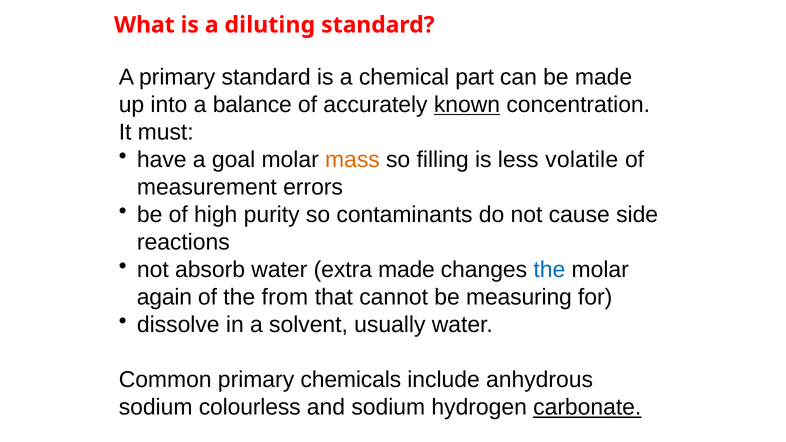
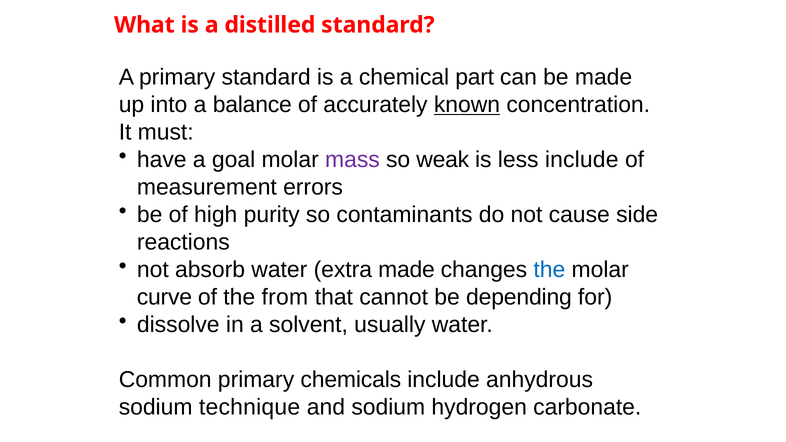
diluting: diluting -> distilled
mass colour: orange -> purple
filling: filling -> weak
less volatile: volatile -> include
again: again -> curve
measuring: measuring -> depending
colourless: colourless -> technique
carbonate underline: present -> none
